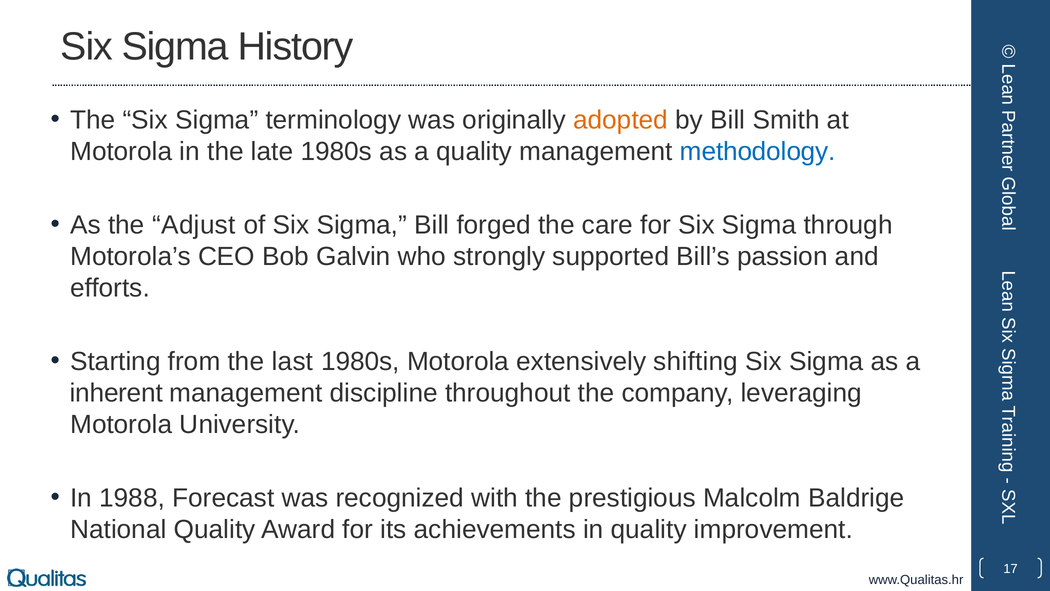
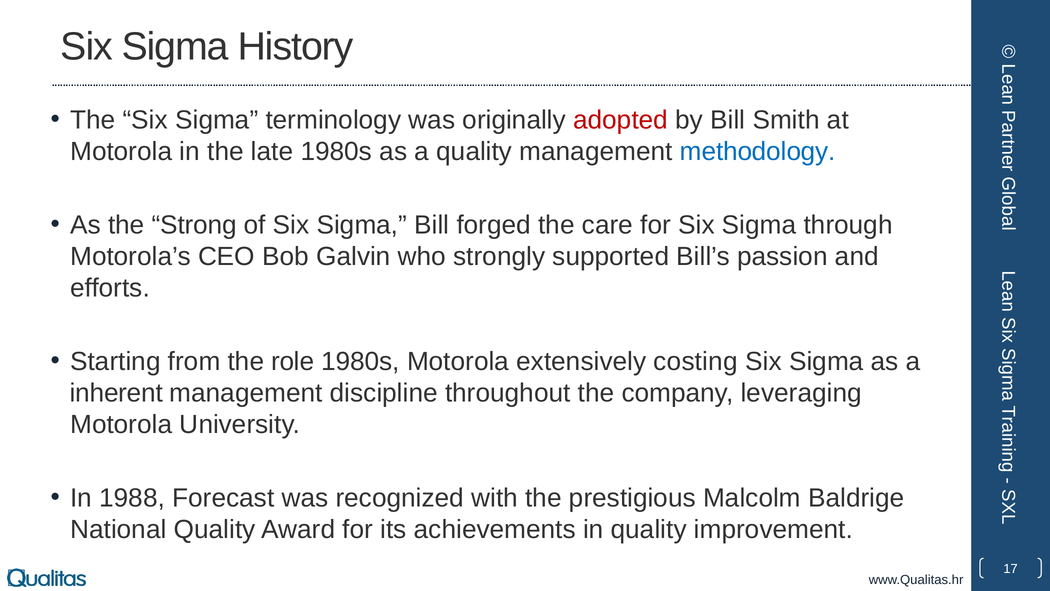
adopted colour: orange -> red
Adjust: Adjust -> Strong
last: last -> role
shifting: shifting -> costing
